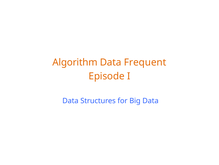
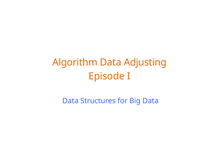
Frequent: Frequent -> Adjusting
